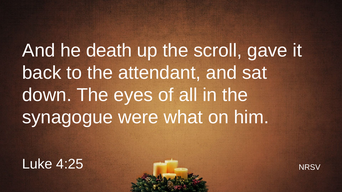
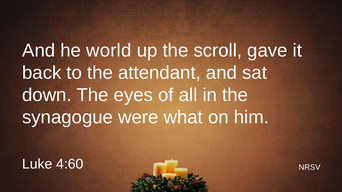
death: death -> world
4:25: 4:25 -> 4:60
